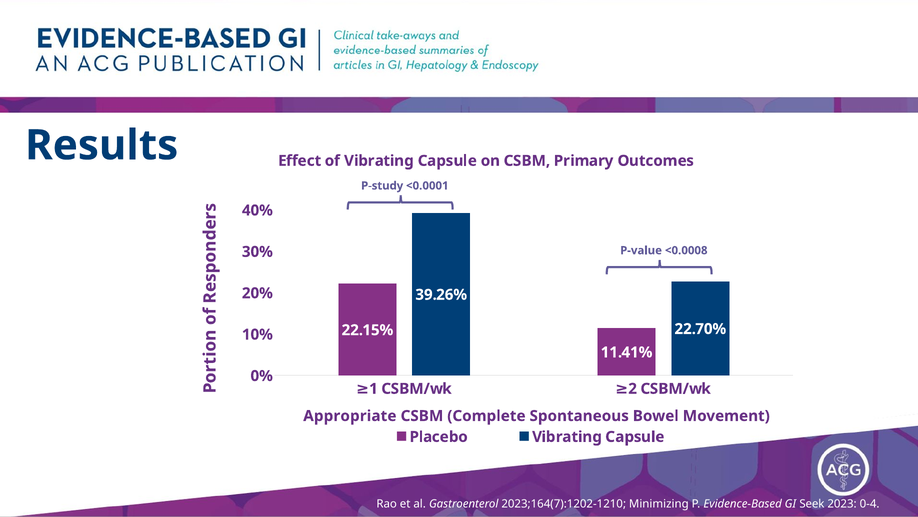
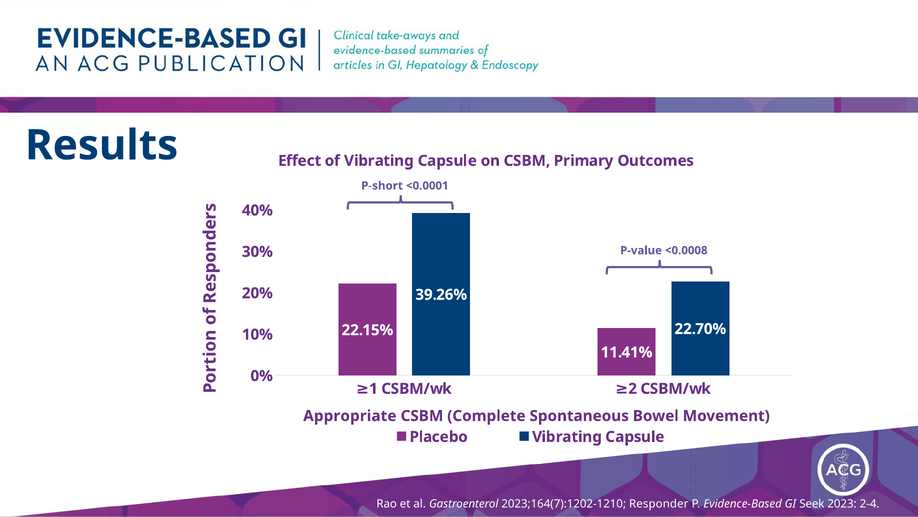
P-study: P-study -> P-short
Minimizing: Minimizing -> Responder
0-4: 0-4 -> 2-4
